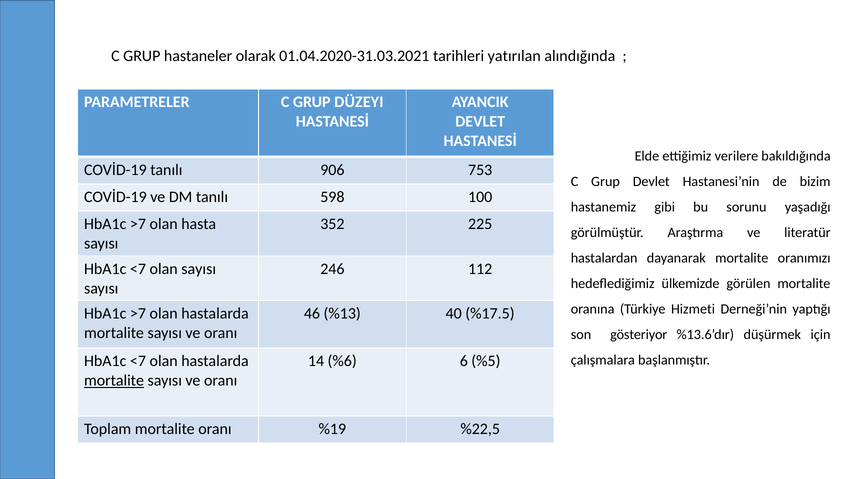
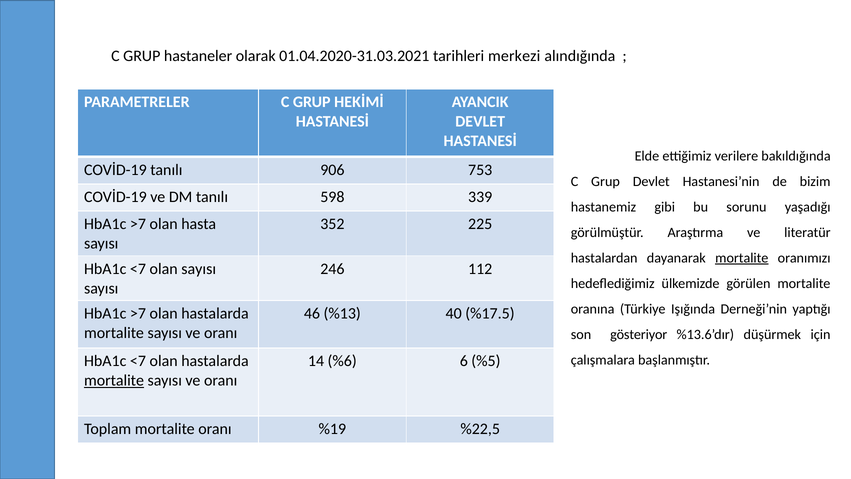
yatırılan: yatırılan -> merkezi
DÜZEYI: DÜZEYI -> HEKİMİ
100: 100 -> 339
mortalite at (742, 258) underline: none -> present
Hizmeti: Hizmeti -> Işığında
